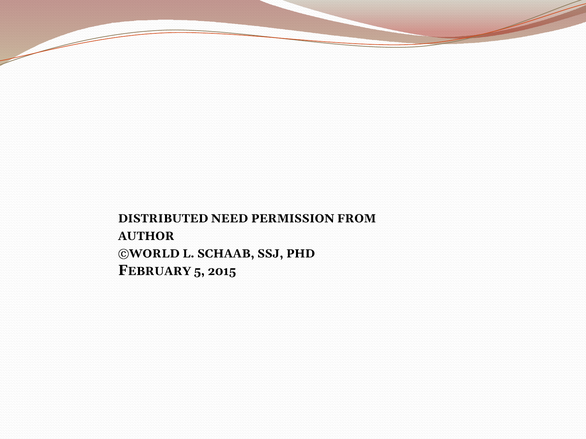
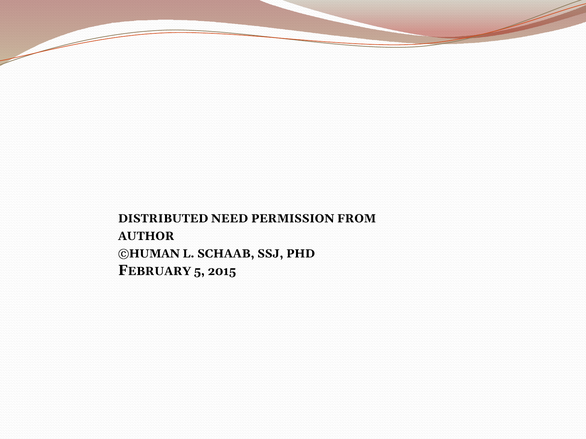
©WORLD: ©WORLD -> ©HUMAN
